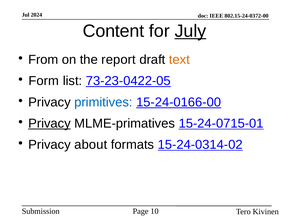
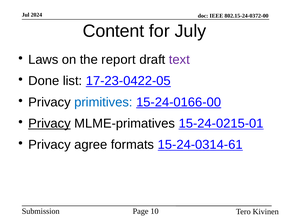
July underline: present -> none
From: From -> Laws
text colour: orange -> purple
Form: Form -> Done
73-23-0422-05: 73-23-0422-05 -> 17-23-0422-05
15-24-0715-01: 15-24-0715-01 -> 15-24-0215-01
about: about -> agree
15-24-0314-02: 15-24-0314-02 -> 15-24-0314-61
